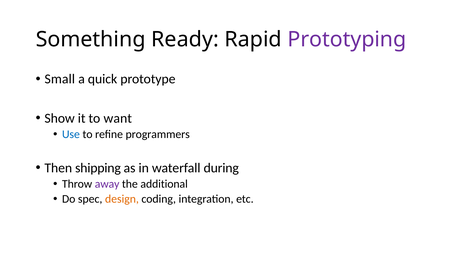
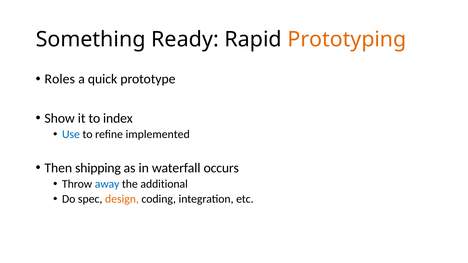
Prototyping colour: purple -> orange
Small: Small -> Roles
want: want -> index
programmers: programmers -> implemented
during: during -> occurs
away colour: purple -> blue
